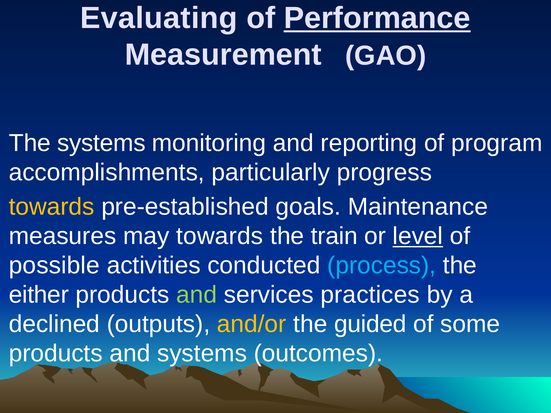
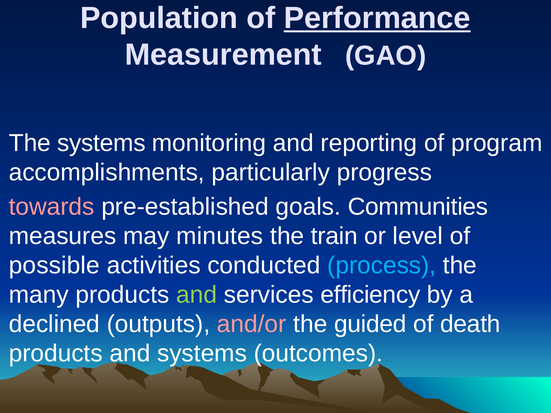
Evaluating: Evaluating -> Population
towards at (52, 207) colour: yellow -> pink
Maintenance: Maintenance -> Communities
may towards: towards -> minutes
level underline: present -> none
either: either -> many
practices: practices -> efficiency
and/or colour: yellow -> pink
some: some -> death
